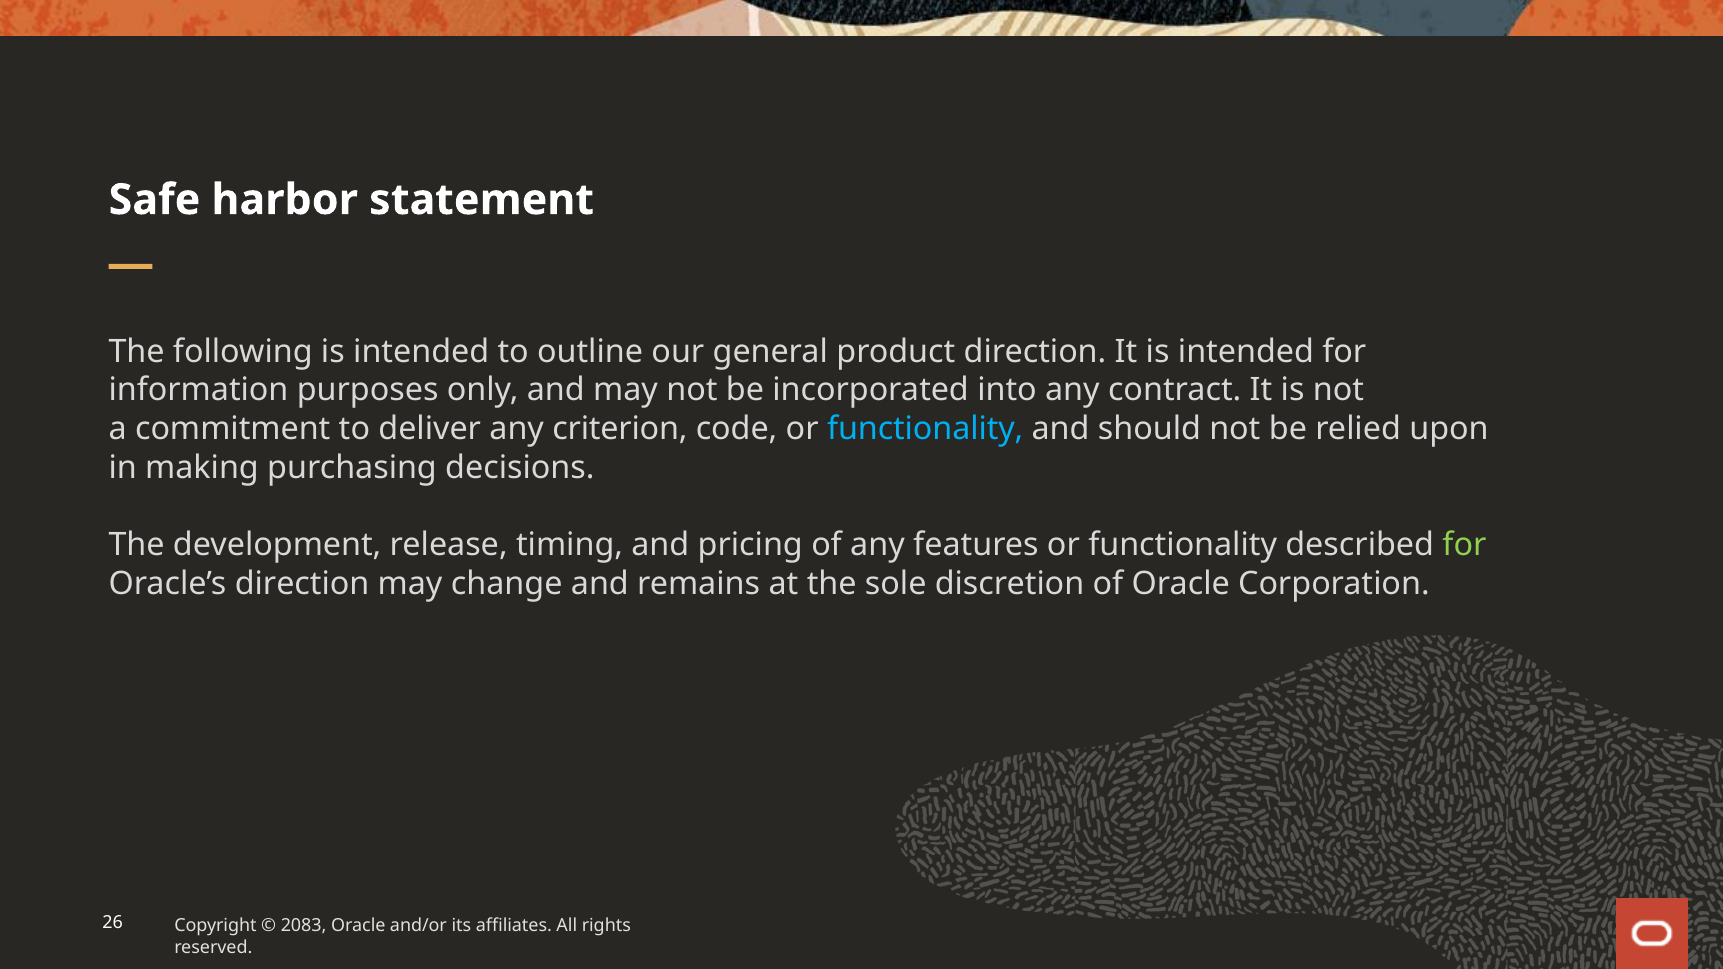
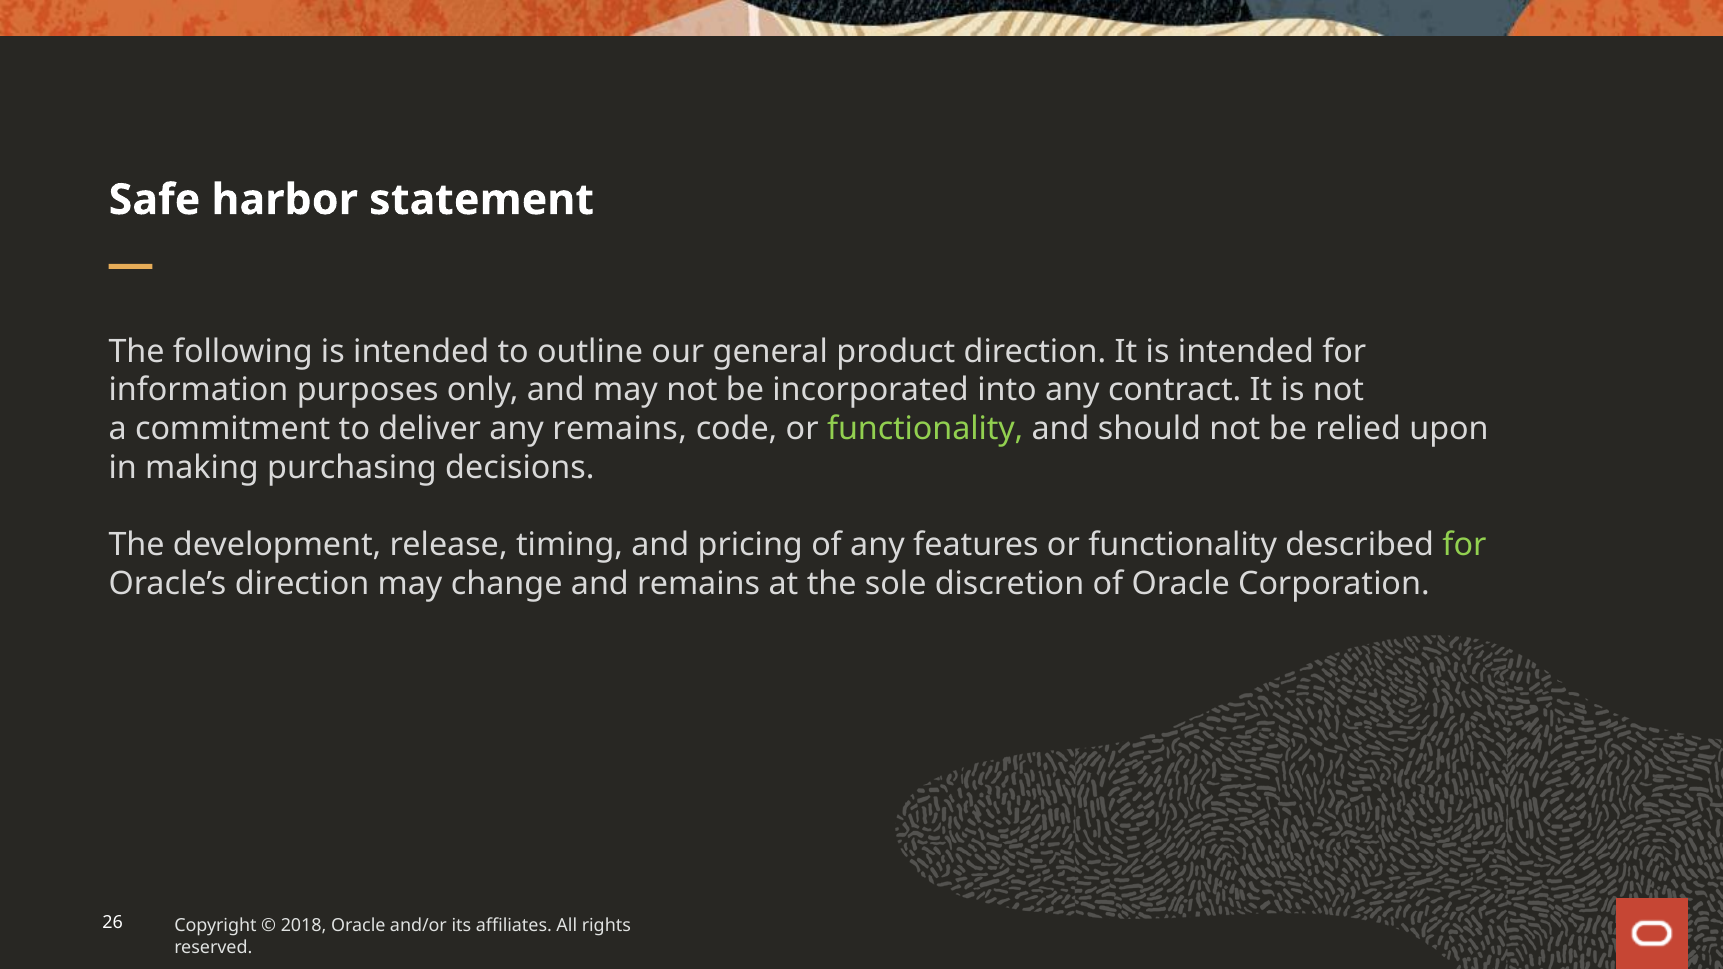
any criterion: criterion -> remains
functionality at (925, 429) colour: light blue -> light green
2083: 2083 -> 2018
